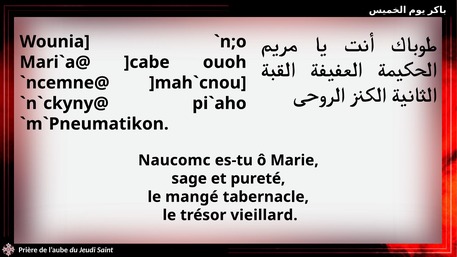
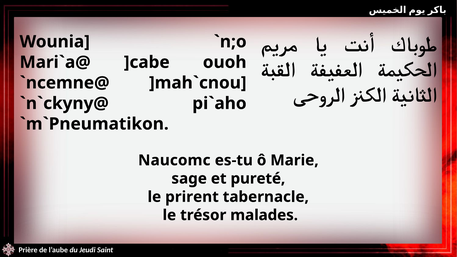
mangé: mangé -> prirent
vieillard: vieillard -> malades
